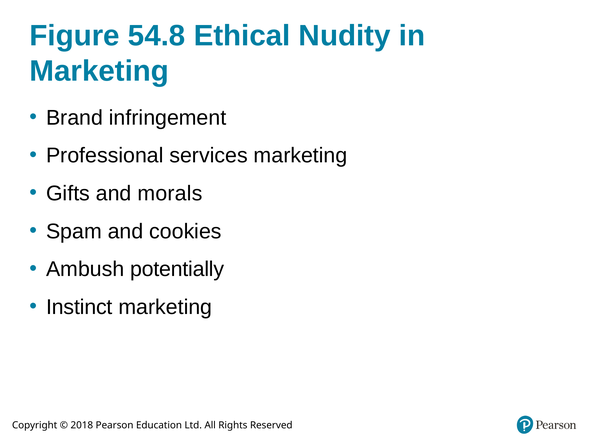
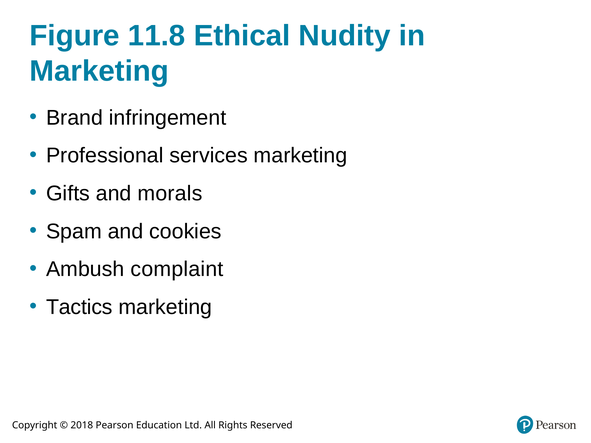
54.8: 54.8 -> 11.8
potentially: potentially -> complaint
Instinct: Instinct -> Tactics
